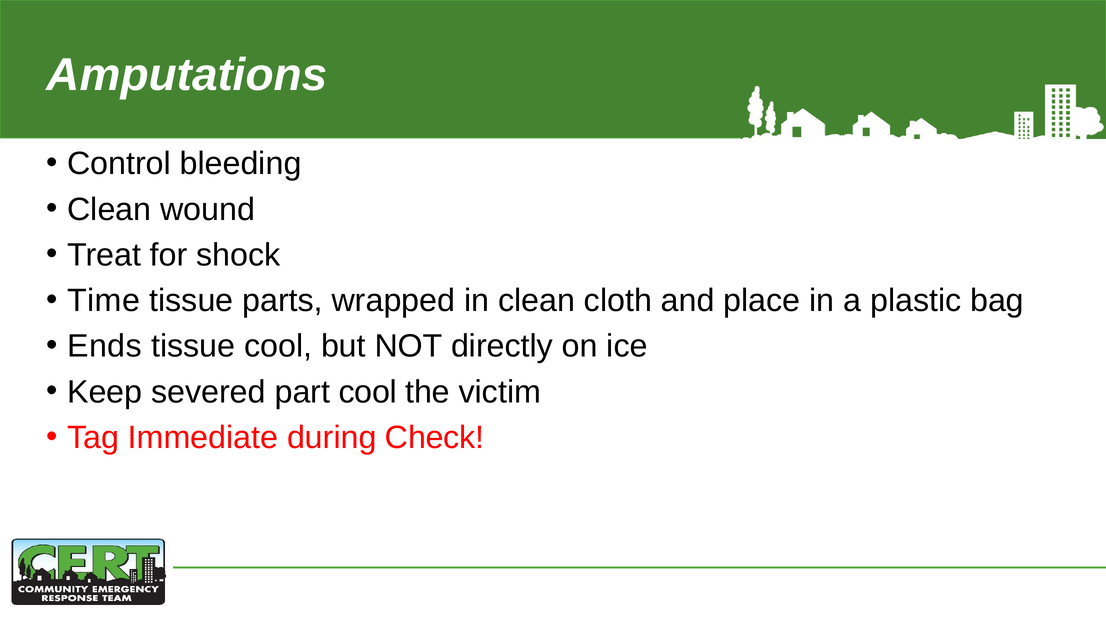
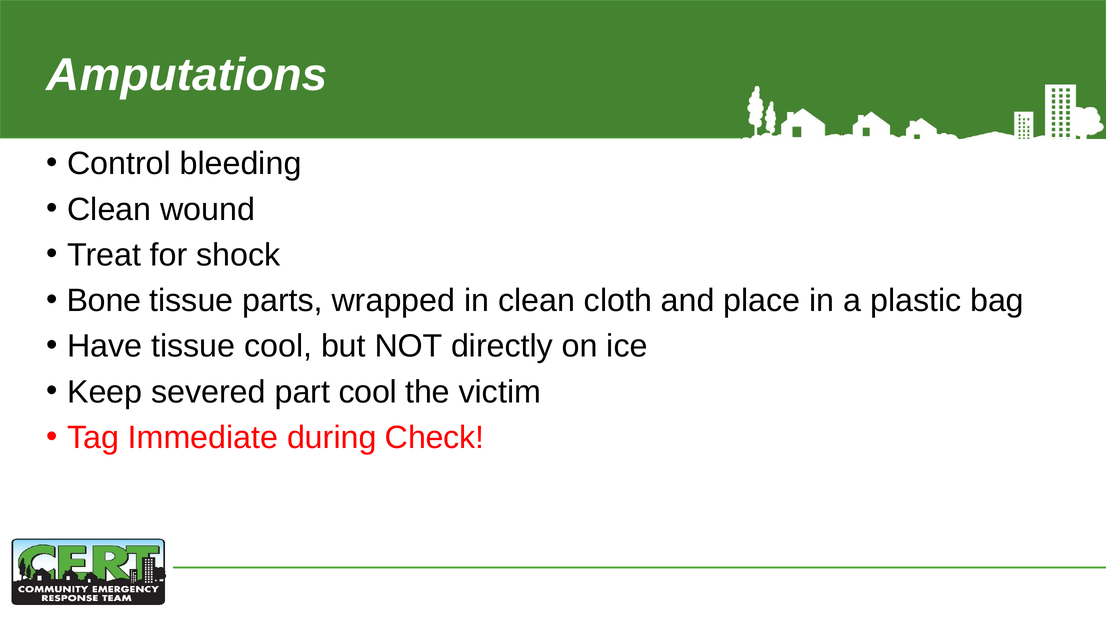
Time: Time -> Bone
Ends: Ends -> Have
